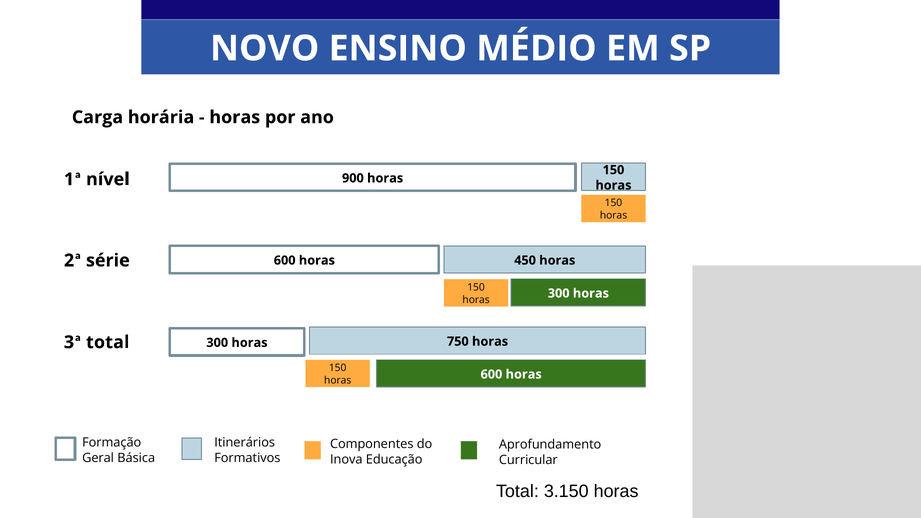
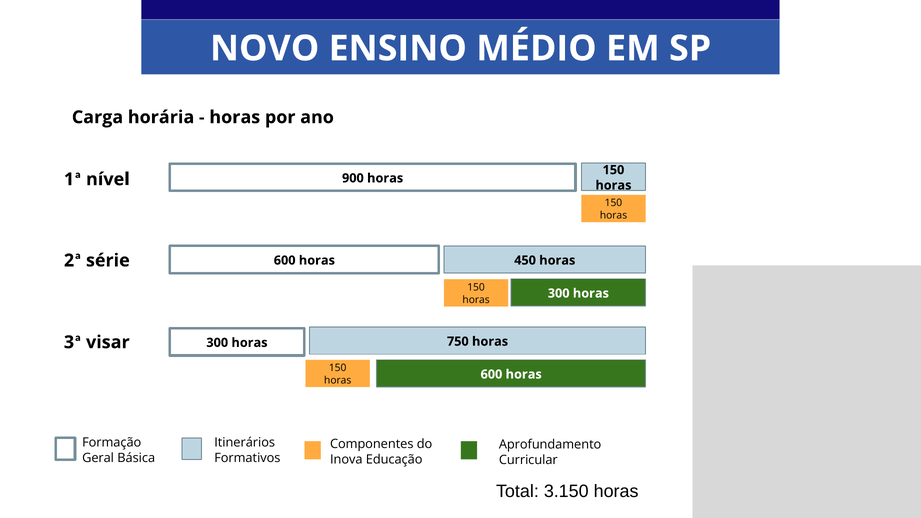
3ª total: total -> visar
